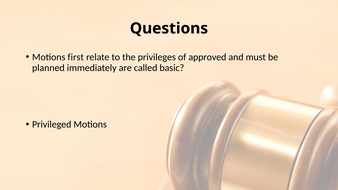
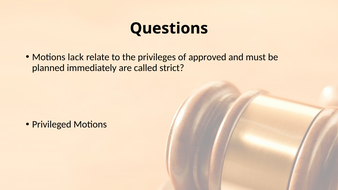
first: first -> lack
basic: basic -> strict
